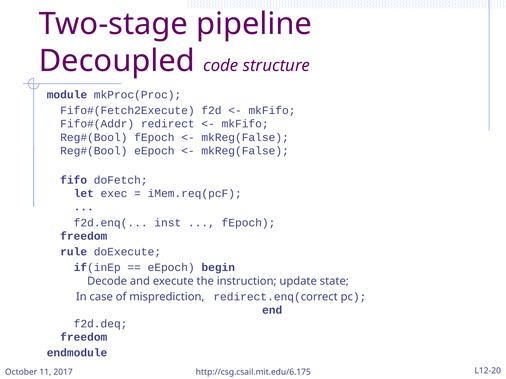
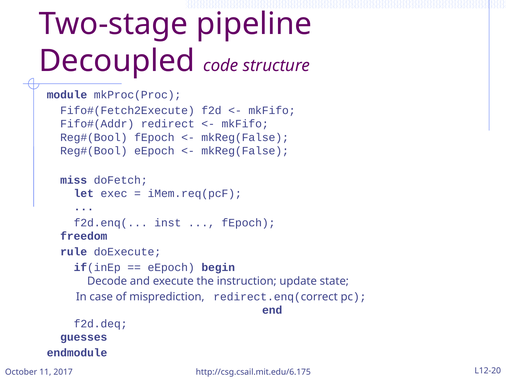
fifo: fifo -> miss
freedom at (84, 338): freedom -> guesses
